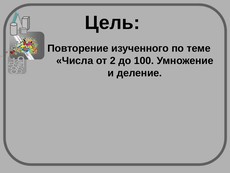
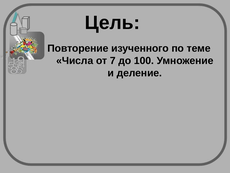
2: 2 -> 7
